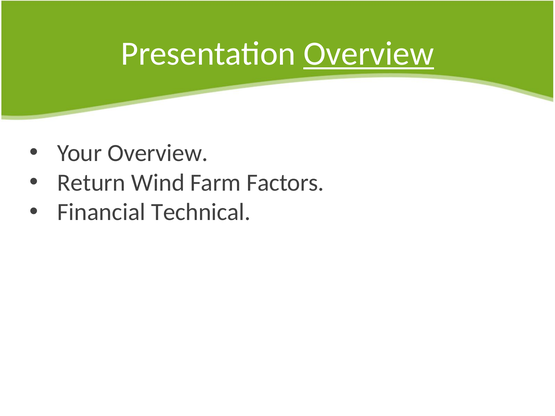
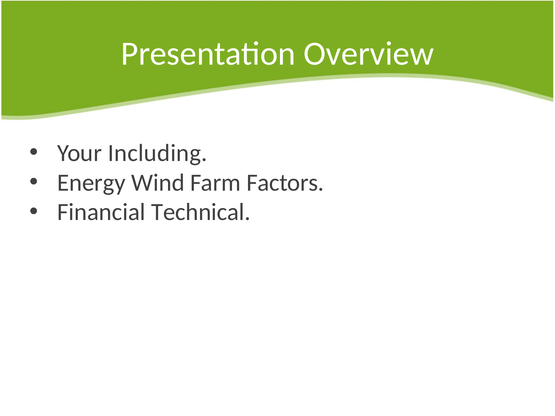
Overview at (369, 54) underline: present -> none
Your Overview: Overview -> Including
Return: Return -> Energy
